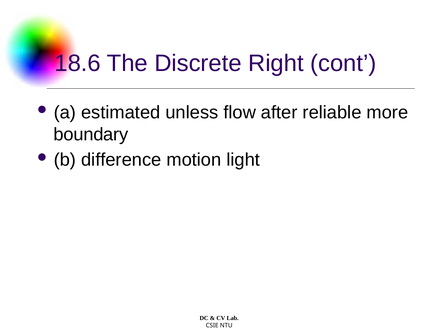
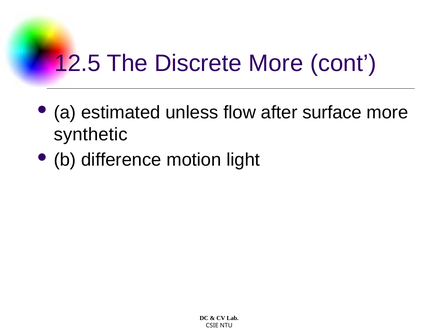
18.6: 18.6 -> 12.5
Discrete Right: Right -> More
reliable: reliable -> surface
boundary: boundary -> synthetic
